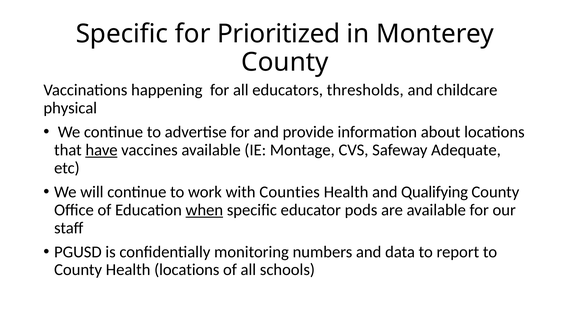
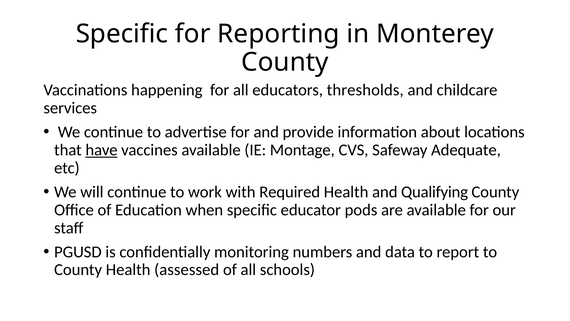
Prioritized: Prioritized -> Reporting
physical: physical -> services
Counties: Counties -> Required
when underline: present -> none
Health locations: locations -> assessed
